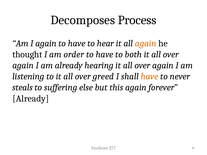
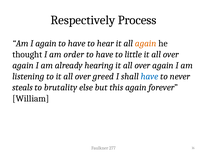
Decomposes: Decomposes -> Respectively
both: both -> little
have at (150, 77) colour: orange -> blue
suffering: suffering -> brutality
Already at (31, 99): Already -> William
